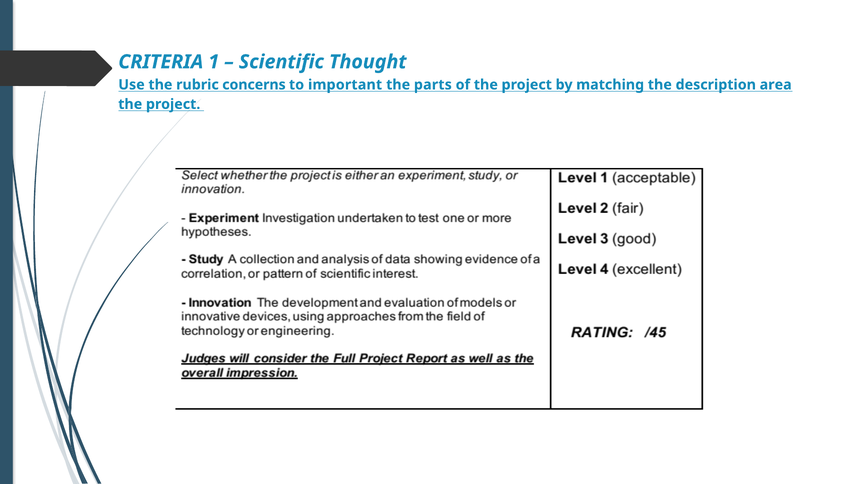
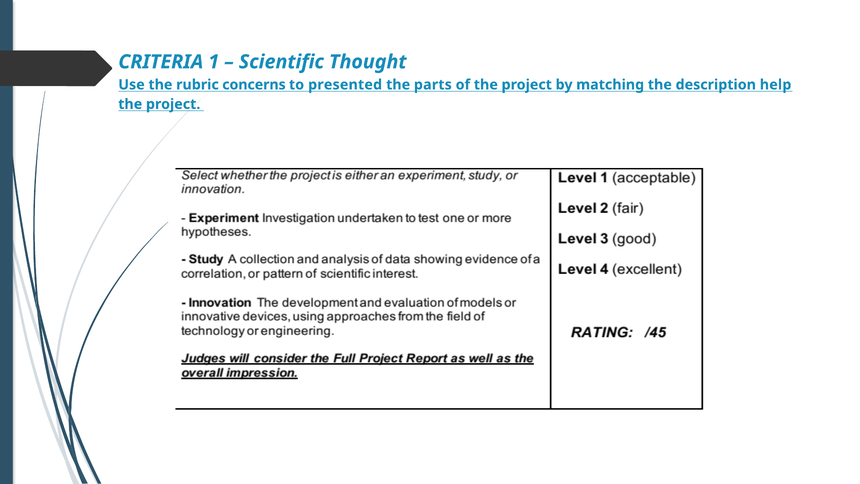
important: important -> presented
area: area -> help
